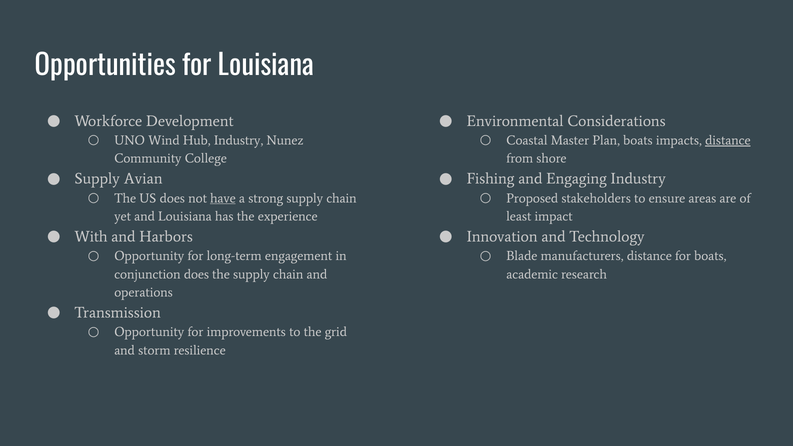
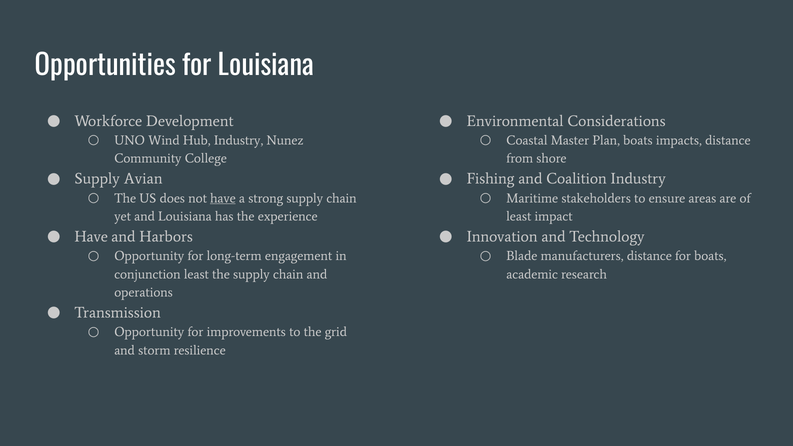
distance at (728, 140) underline: present -> none
Engaging: Engaging -> Coalition
Proposed: Proposed -> Maritime
With at (91, 237): With -> Have
conjunction does: does -> least
